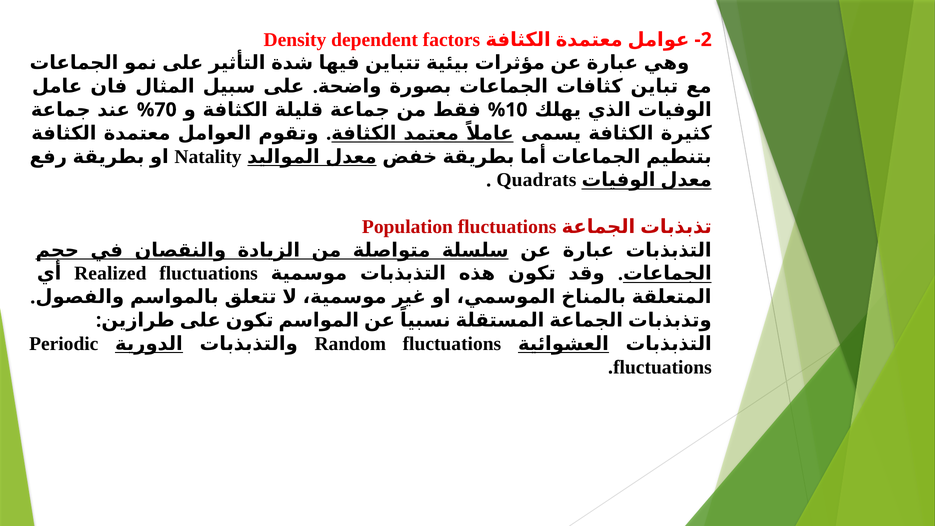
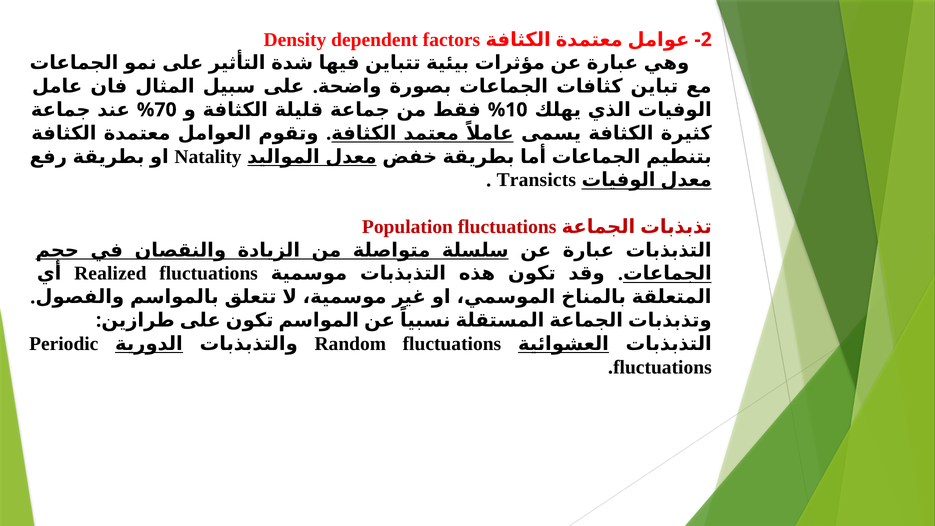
Quadrats: Quadrats -> Transicts
